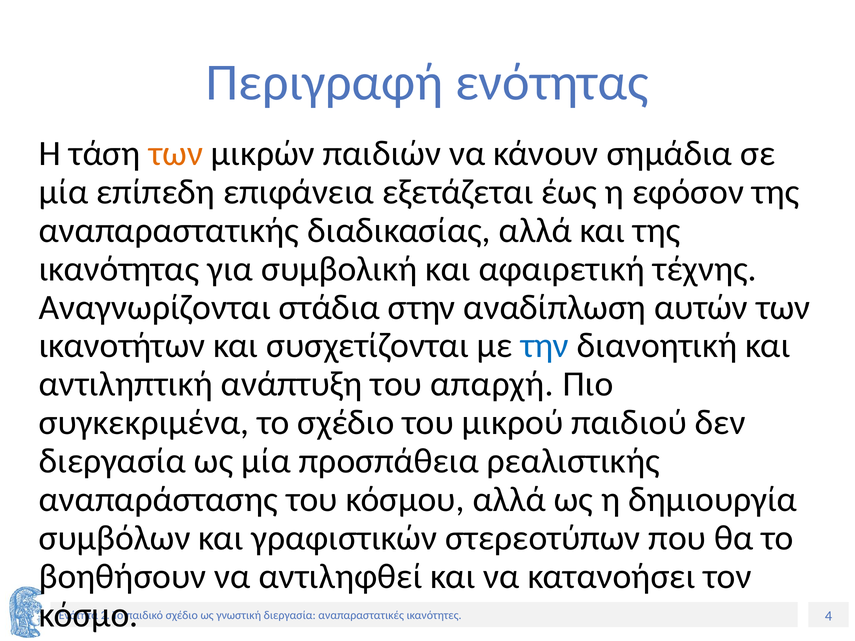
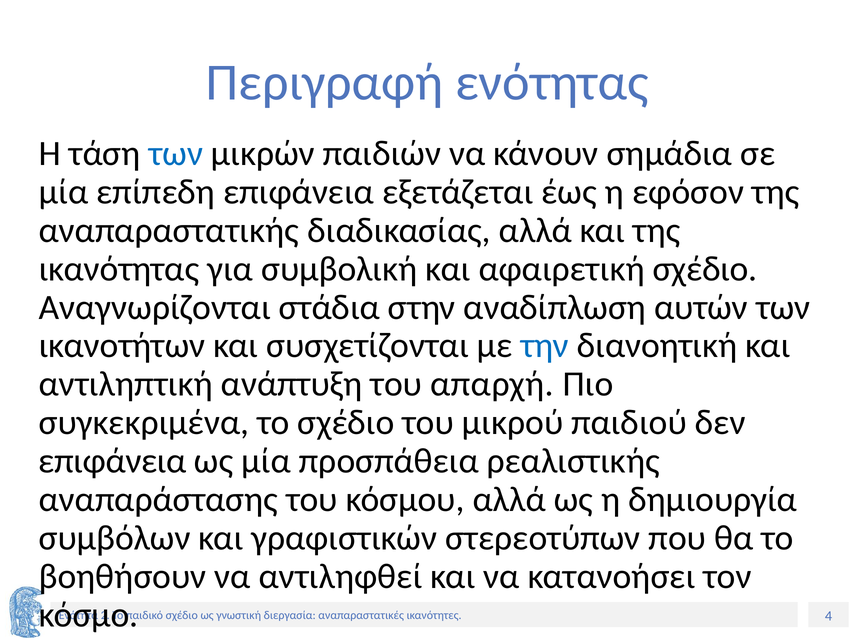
των at (176, 153) colour: orange -> blue
αφαιρετική τέχνης: τέχνης -> σχέδιο
διεργασία at (112, 461): διεργασία -> επιφάνεια
